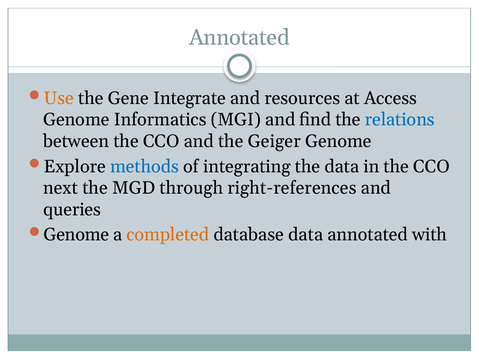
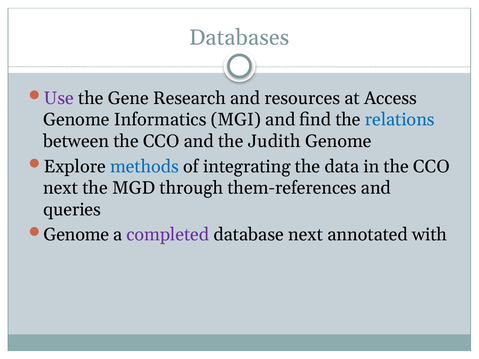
Annotated at (239, 38): Annotated -> Databases
Use colour: orange -> purple
Integrate: Integrate -> Research
Geiger: Geiger -> Judith
right-references: right-references -> them-references
completed colour: orange -> purple
database data: data -> next
